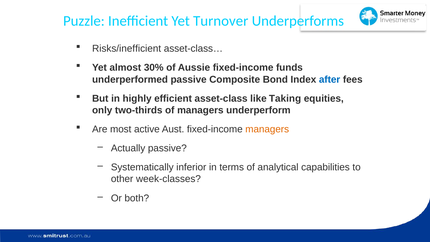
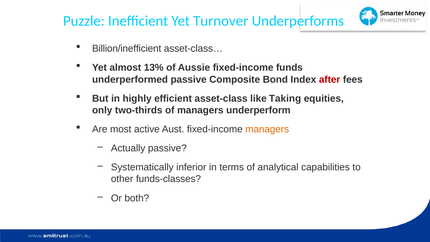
Risks/inefficient: Risks/inefficient -> Billion/inefficient
30%: 30% -> 13%
after colour: blue -> red
week-classes: week-classes -> funds-classes
